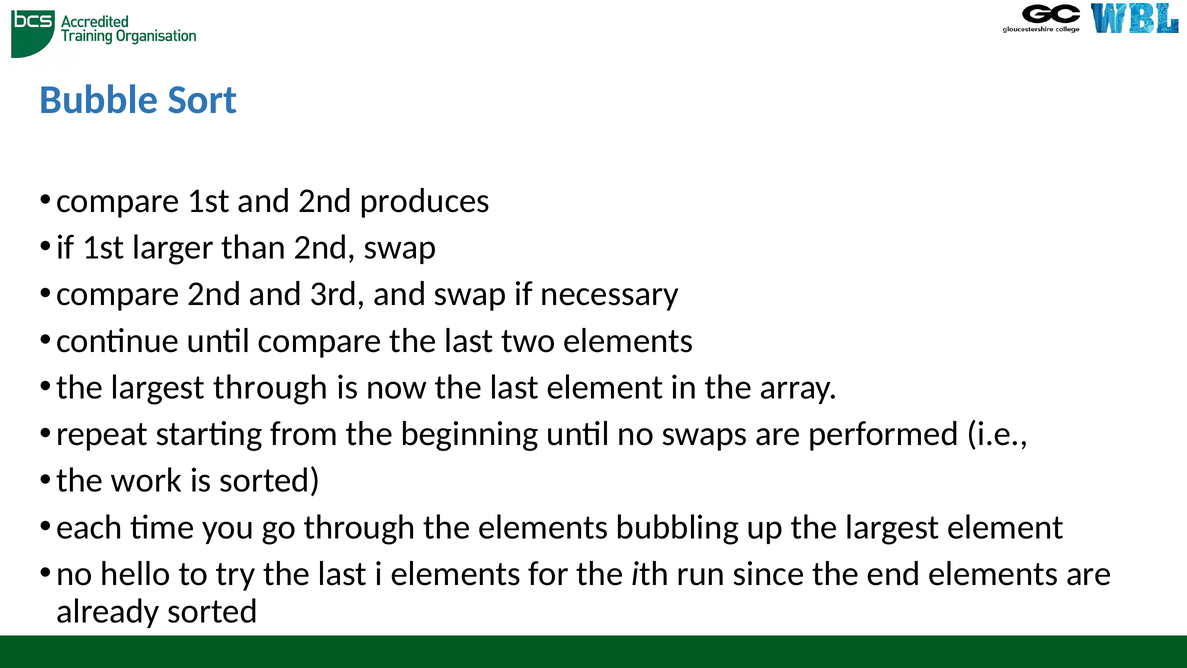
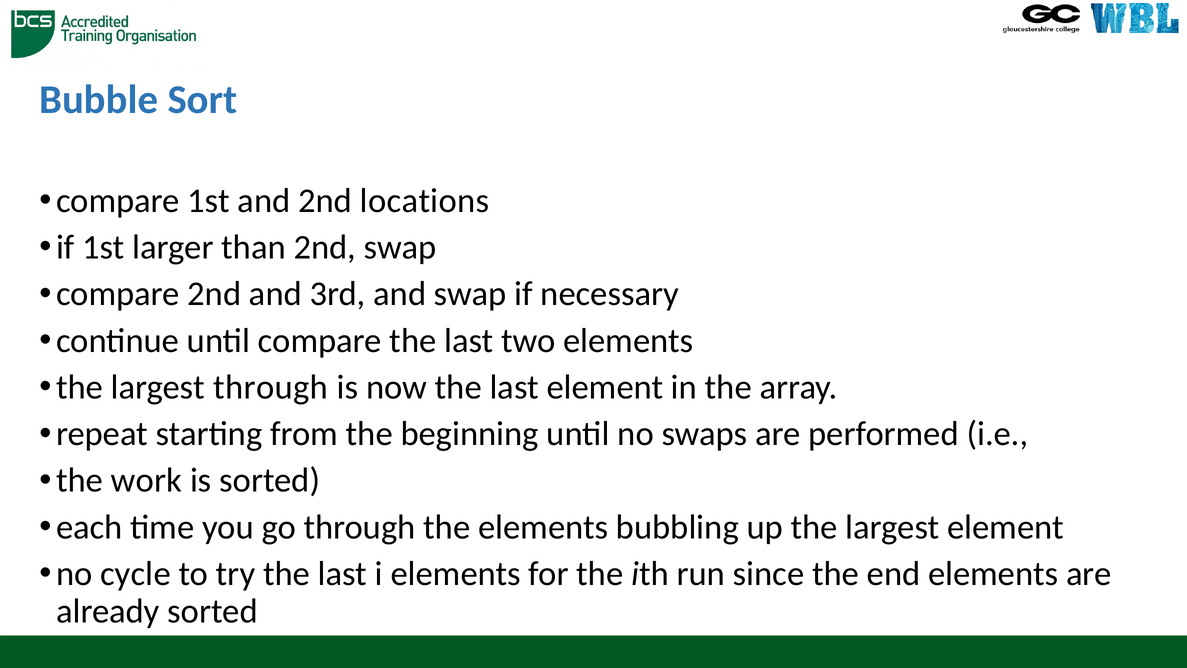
produces: produces -> locations
hello: hello -> cycle
